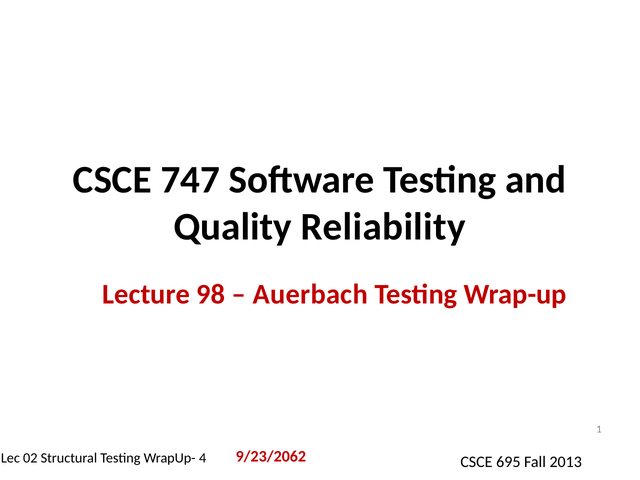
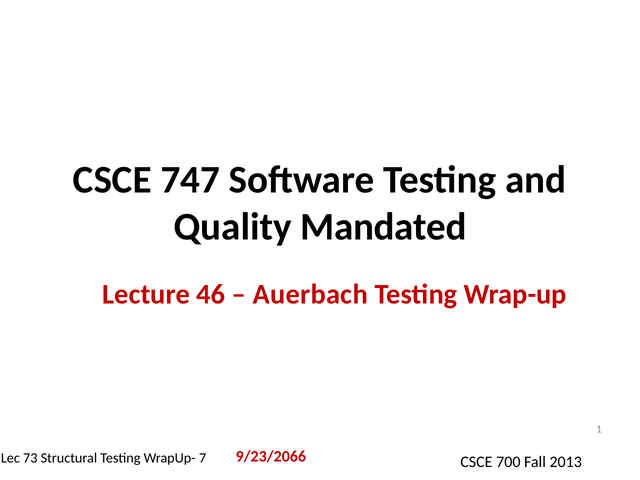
Reliability: Reliability -> Mandated
98: 98 -> 46
9/23/2062: 9/23/2062 -> 9/23/2066
02: 02 -> 73
4: 4 -> 7
695: 695 -> 700
